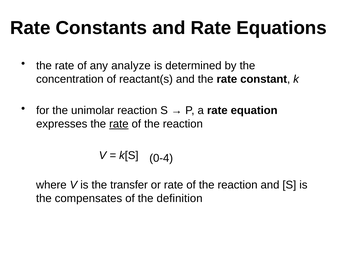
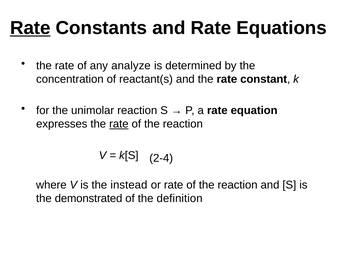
Rate at (30, 28) underline: none -> present
0-4: 0-4 -> 2-4
transfer: transfer -> instead
compensates: compensates -> demonstrated
